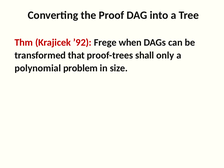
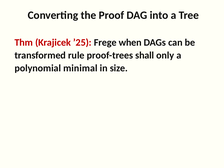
’92: ’92 -> ’25
that: that -> rule
problem: problem -> minimal
